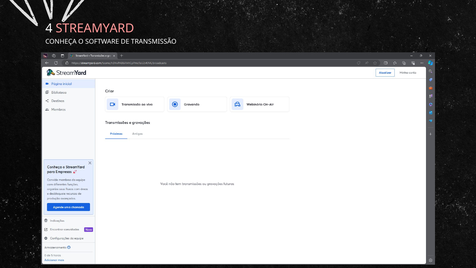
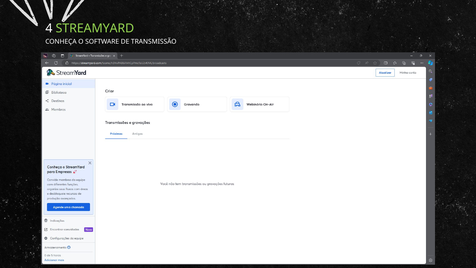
STREAMYARD colour: pink -> light green
